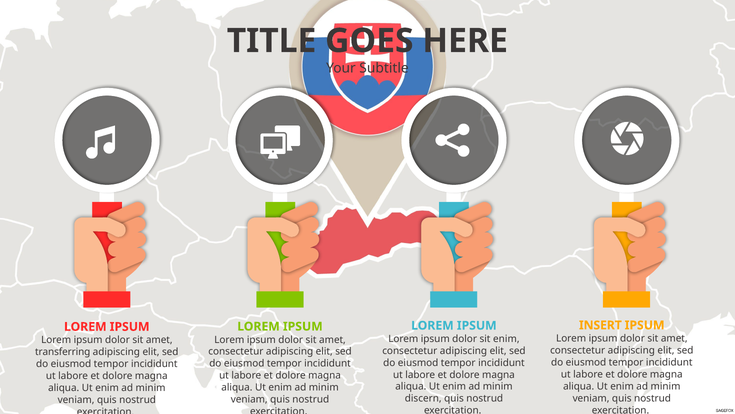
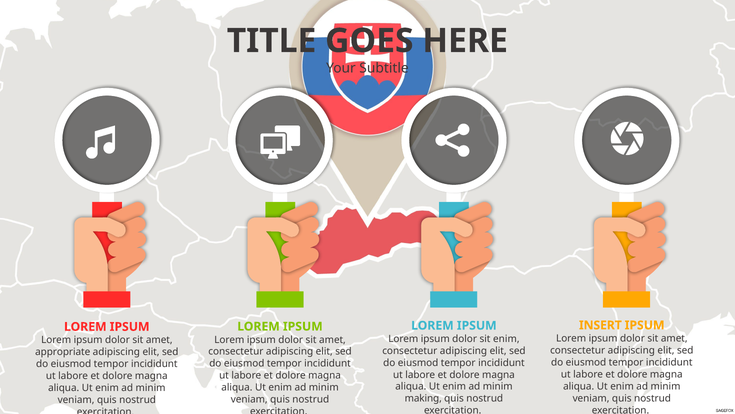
transferring: transferring -> appropriate
discern: discern -> making
